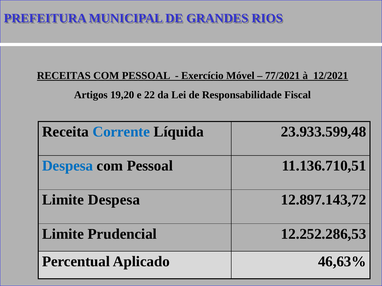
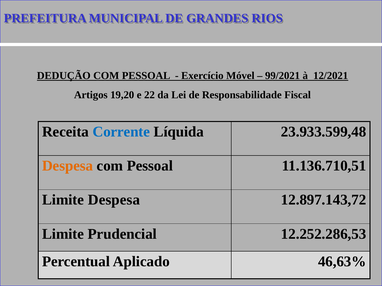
RECEITAS: RECEITAS -> DEDUÇÃO
77/2021: 77/2021 -> 99/2021
Despesa at (68, 166) colour: blue -> orange
